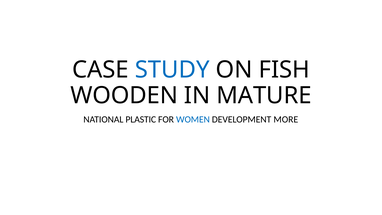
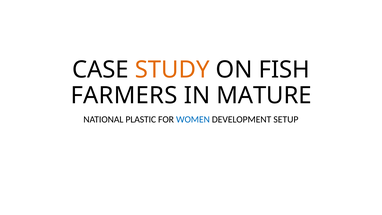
STUDY colour: blue -> orange
WOODEN: WOODEN -> FARMERS
MORE: MORE -> SETUP
